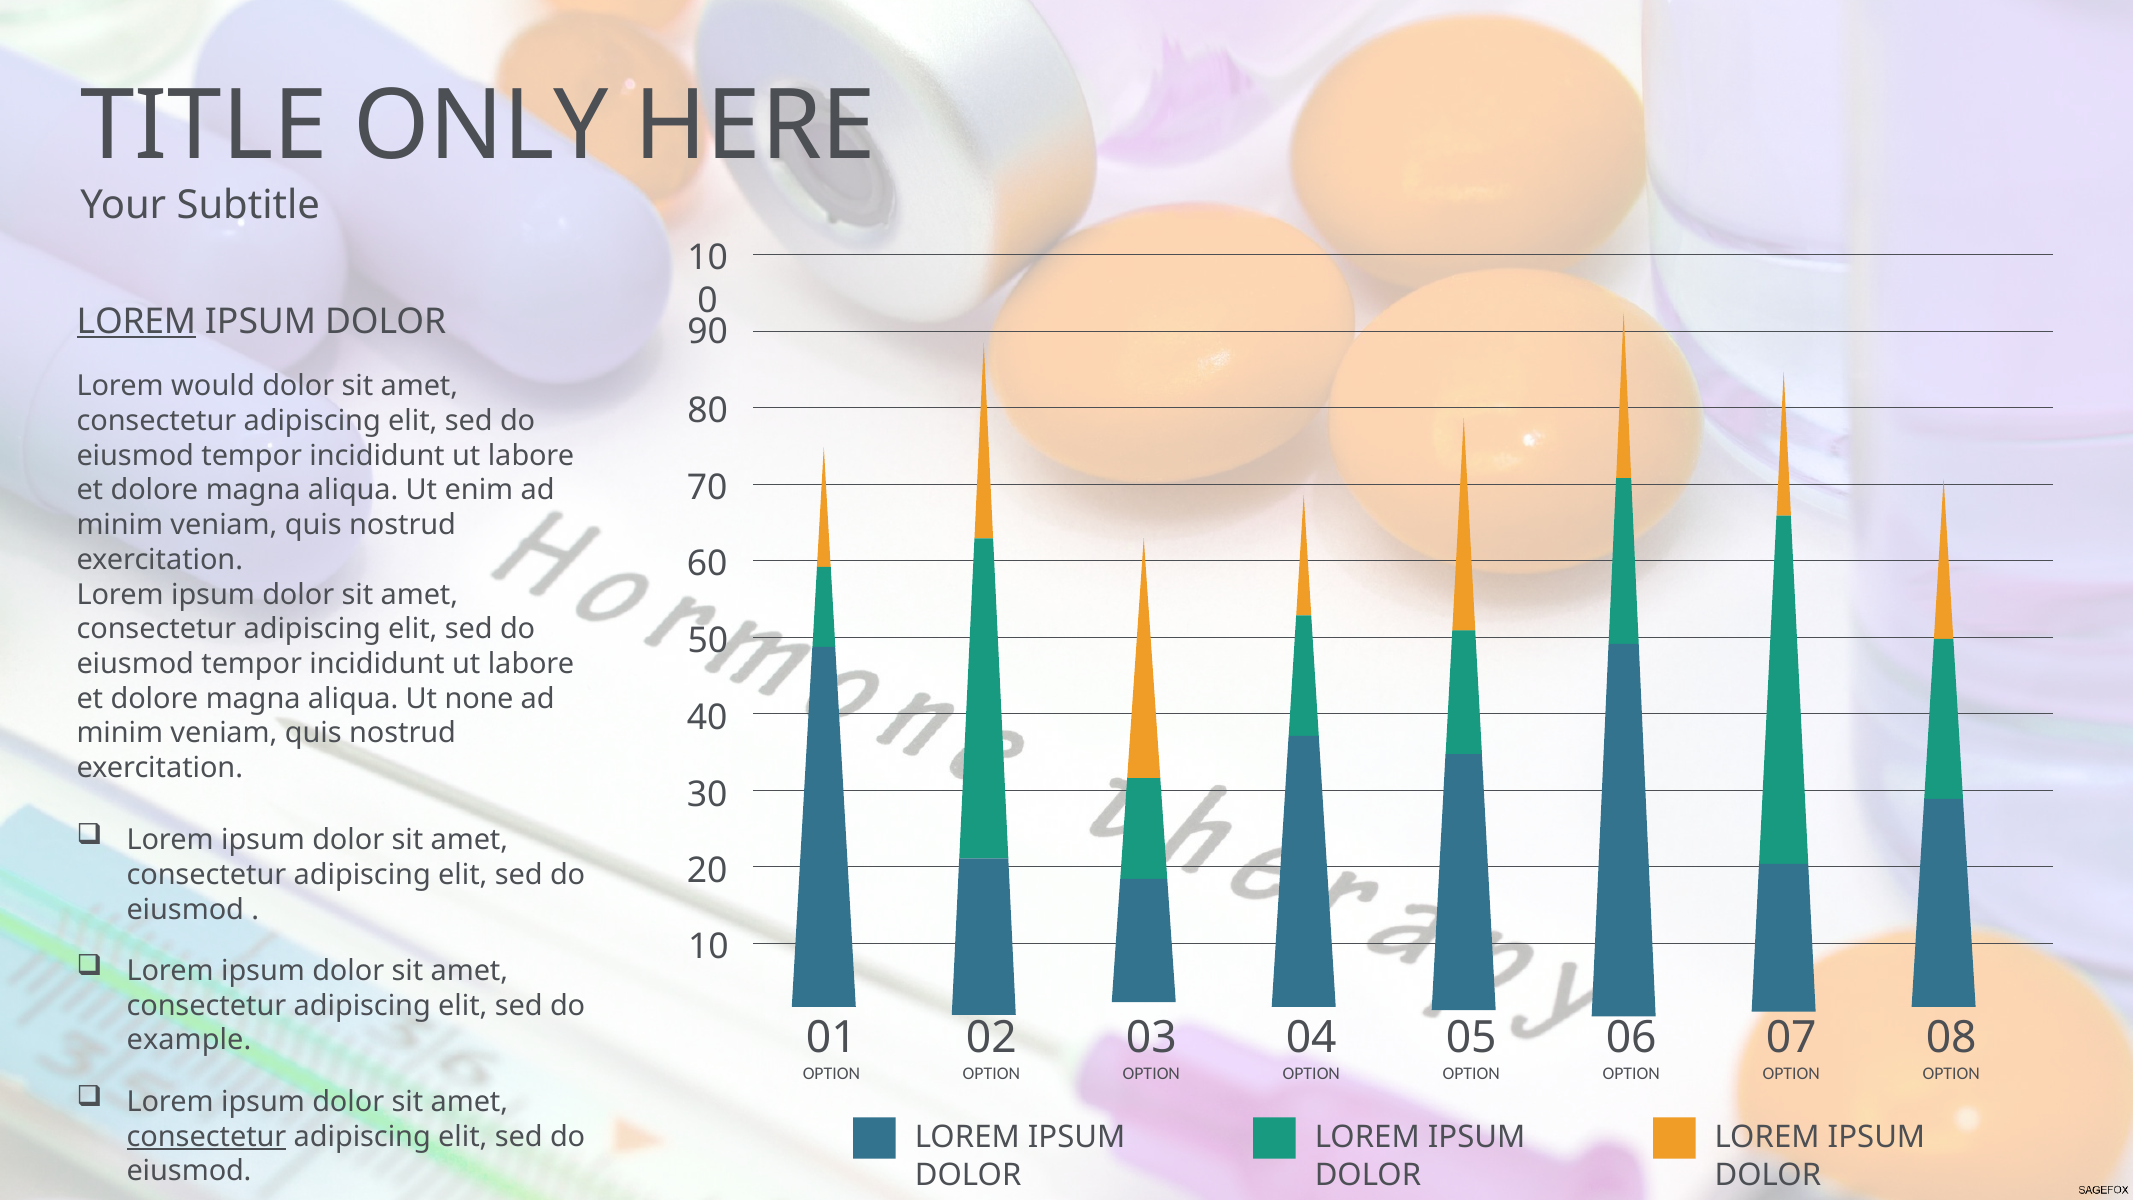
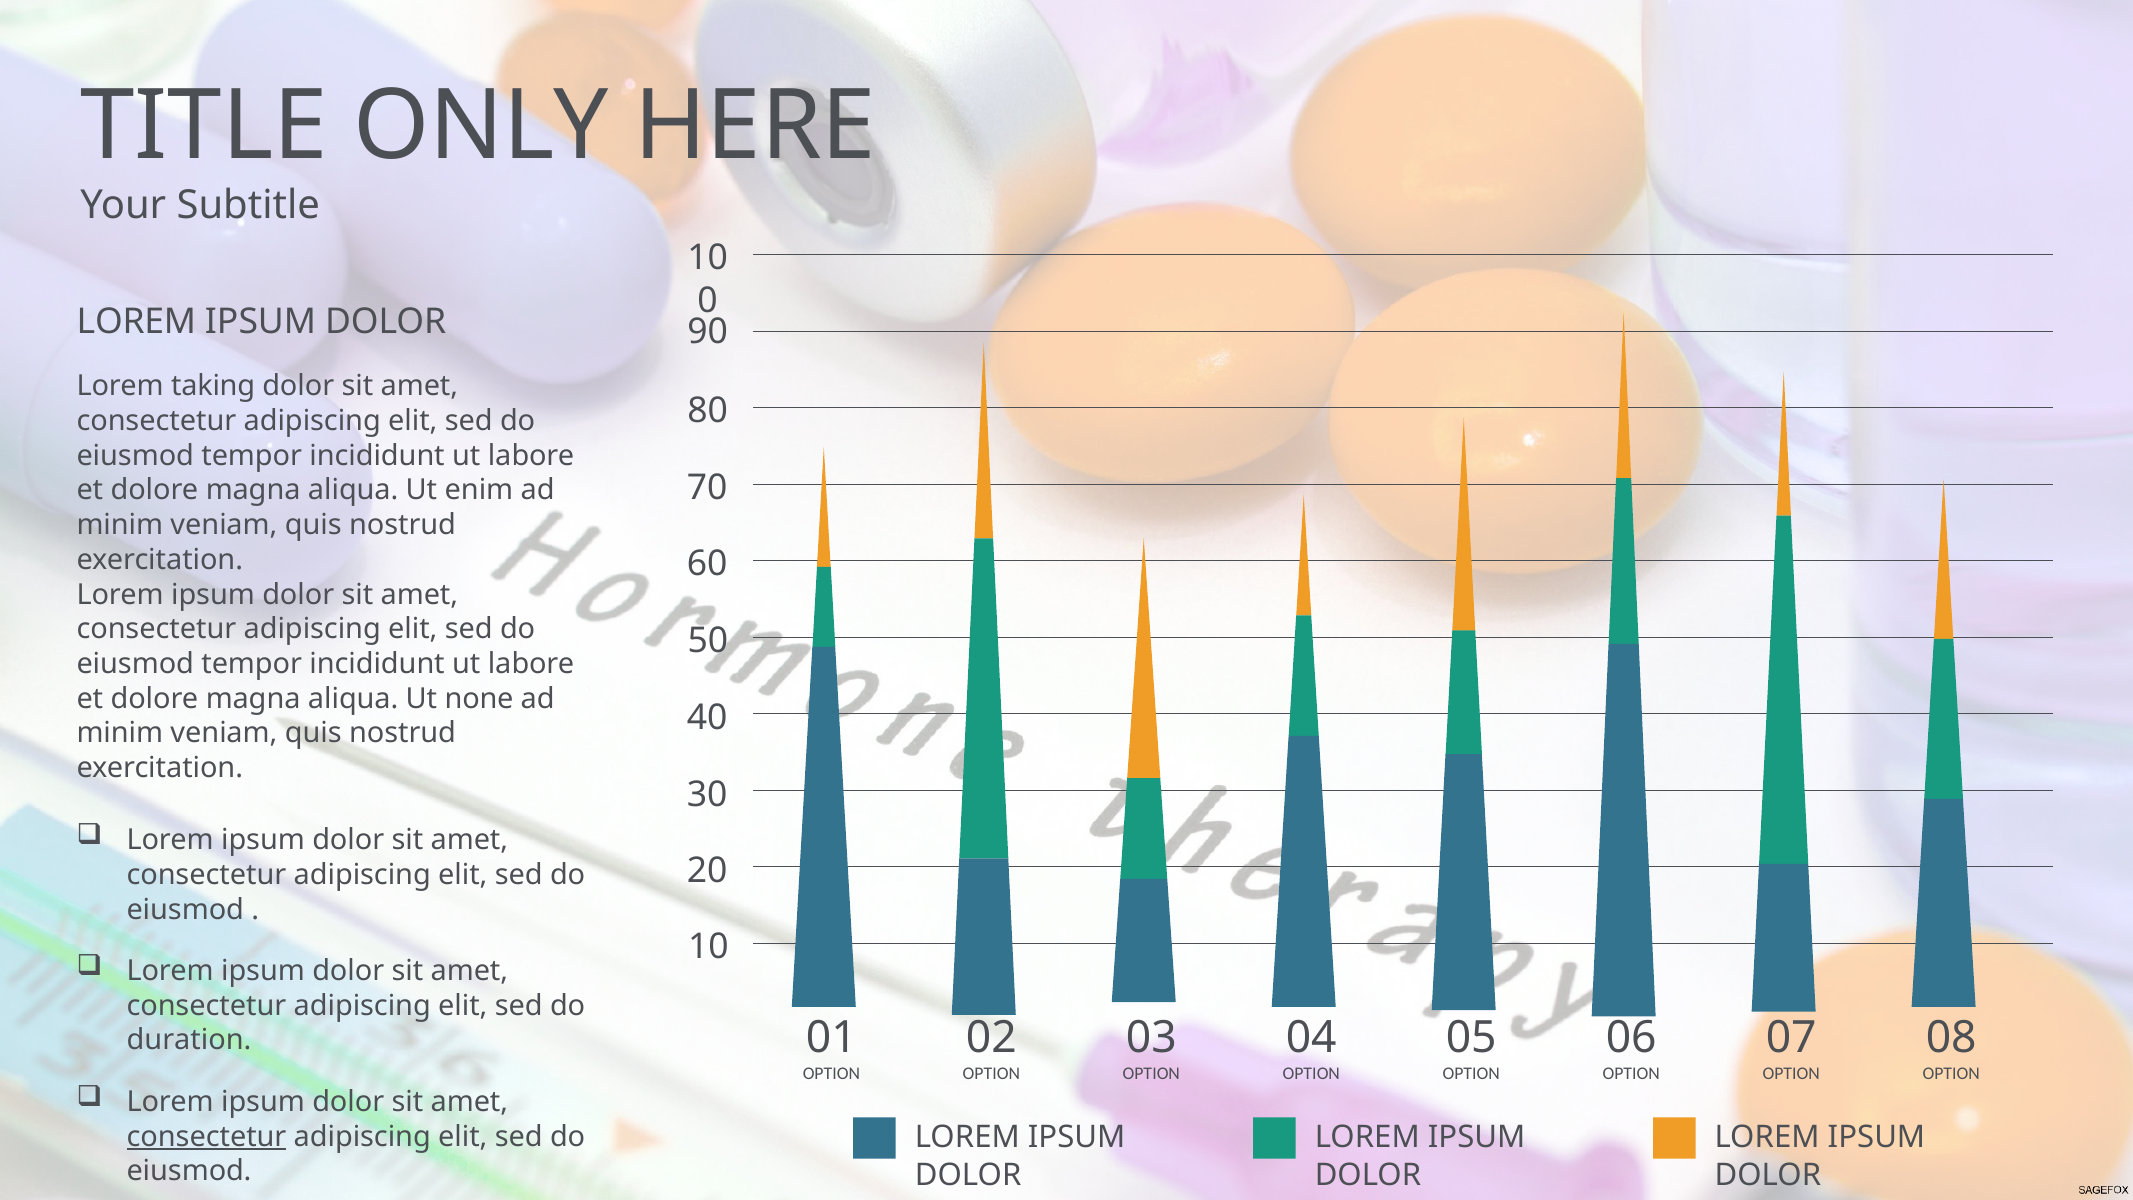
LOREM at (136, 321) underline: present -> none
would: would -> taking
example: example -> duration
